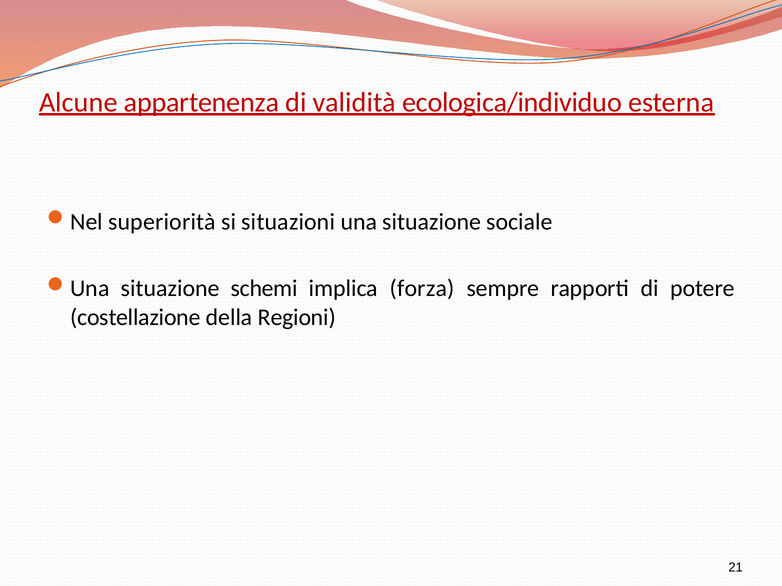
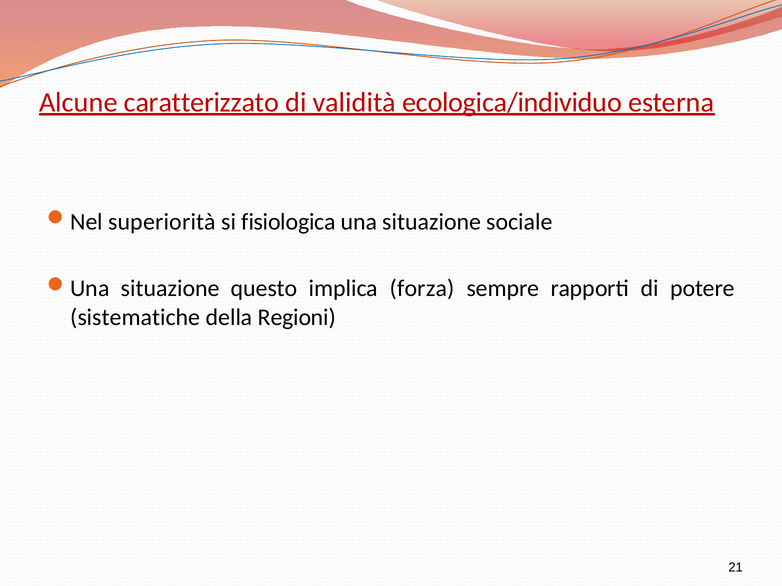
appartenenza: appartenenza -> caratterizzato
situazioni: situazioni -> fisiologica
schemi: schemi -> questo
costellazione: costellazione -> sistematiche
